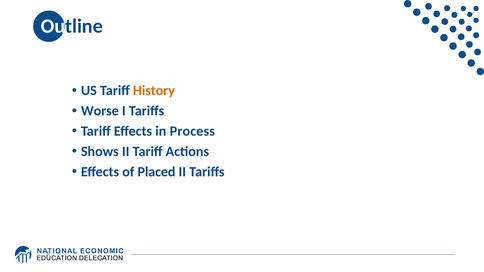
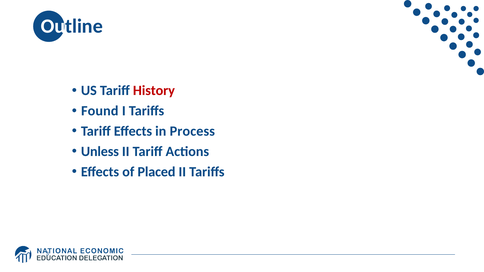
History colour: orange -> red
Worse: Worse -> Found
Shows: Shows -> Unless
